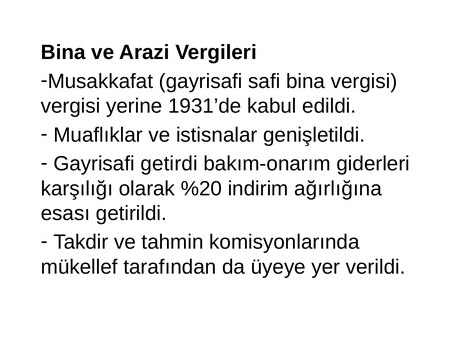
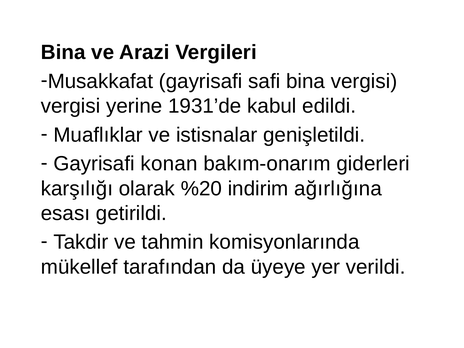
getirdi: getirdi -> konan
